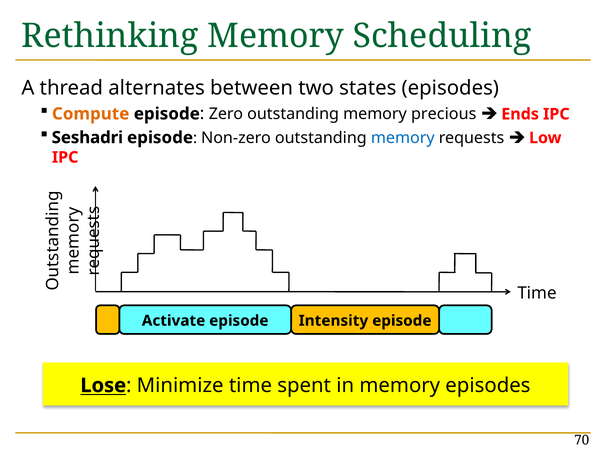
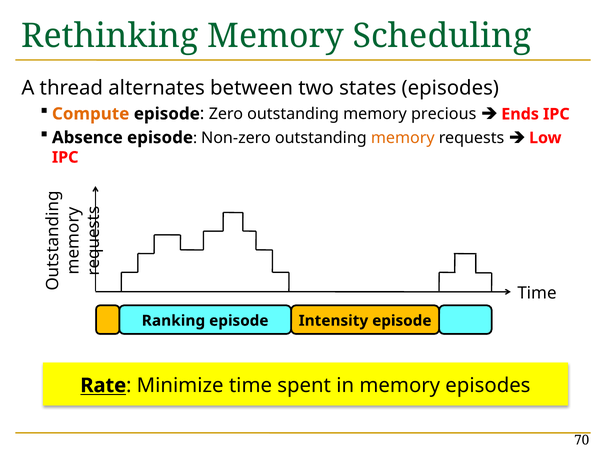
Seshadri: Seshadri -> Absence
memory at (403, 138) colour: blue -> orange
Activate: Activate -> Ranking
Lose: Lose -> Rate
